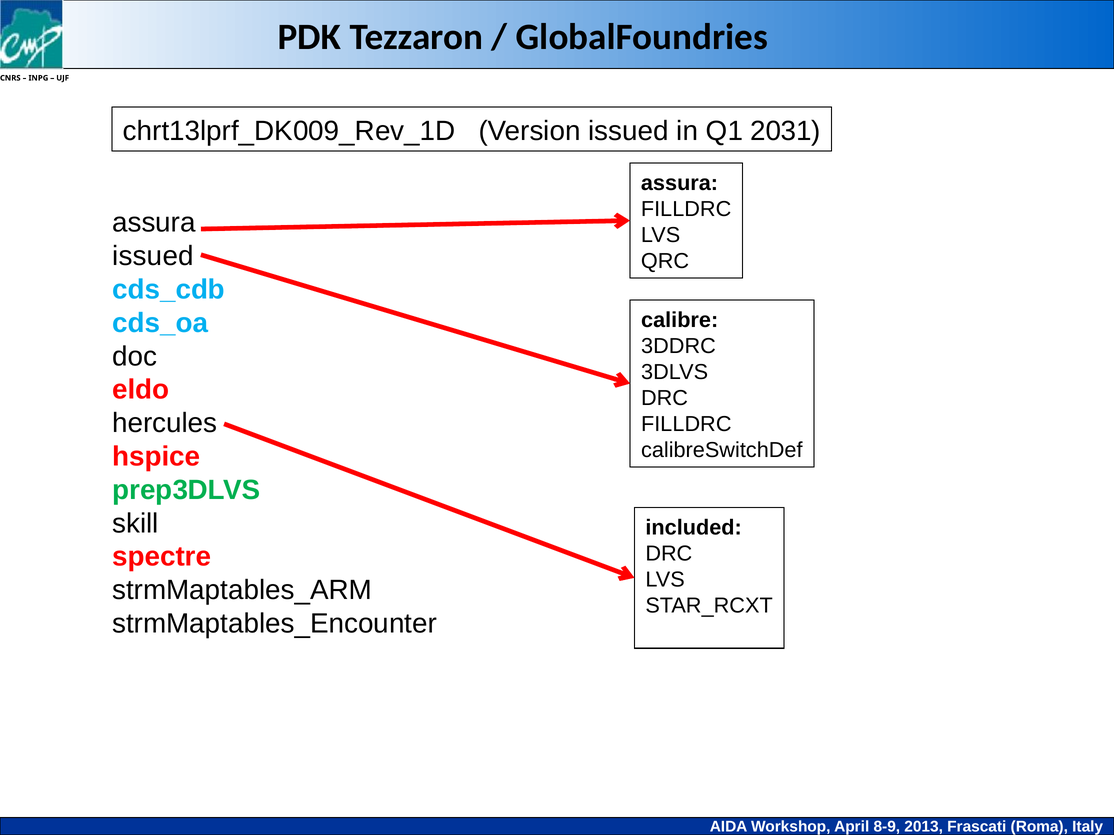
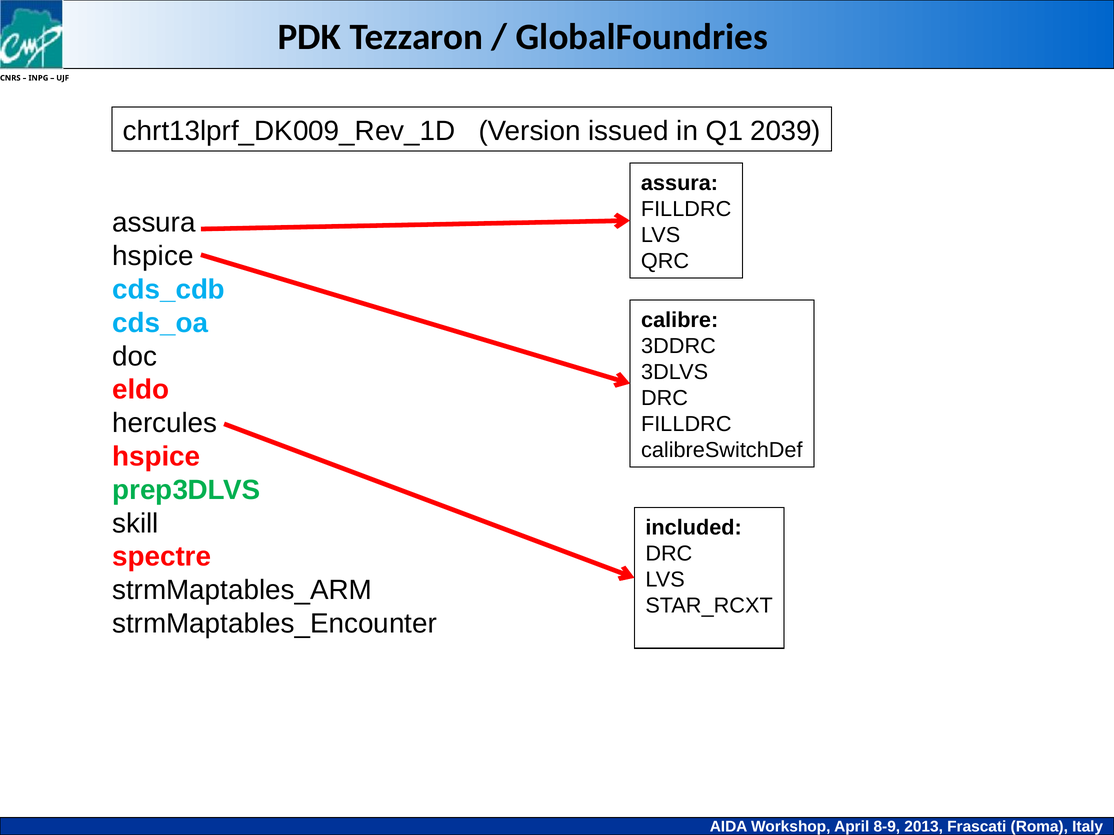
2031: 2031 -> 2039
issued at (153, 256): issued -> hspice
